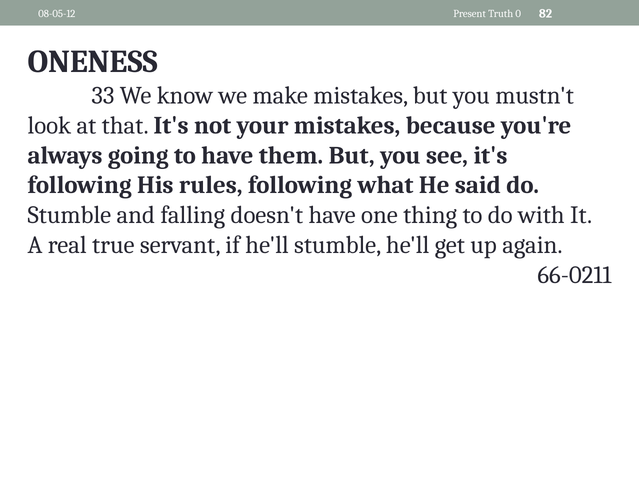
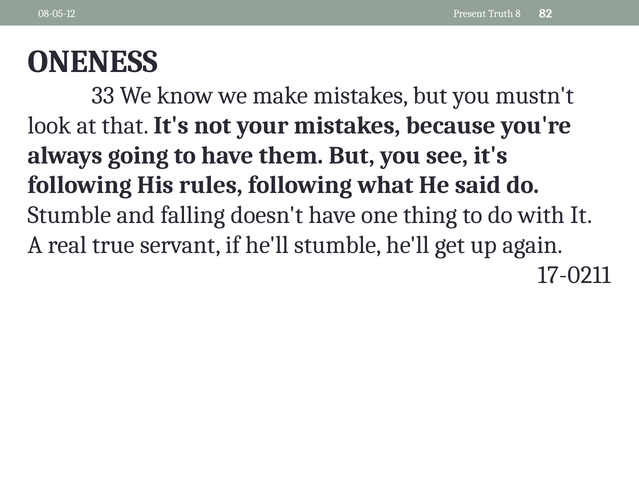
0: 0 -> 8
66-0211: 66-0211 -> 17-0211
